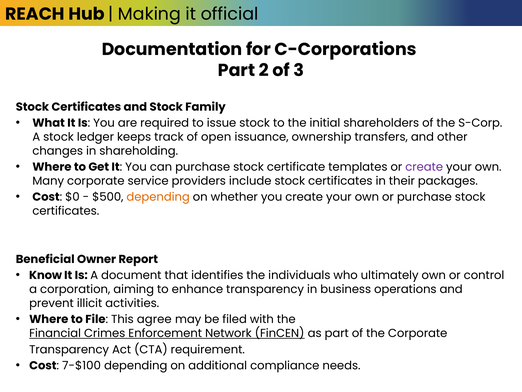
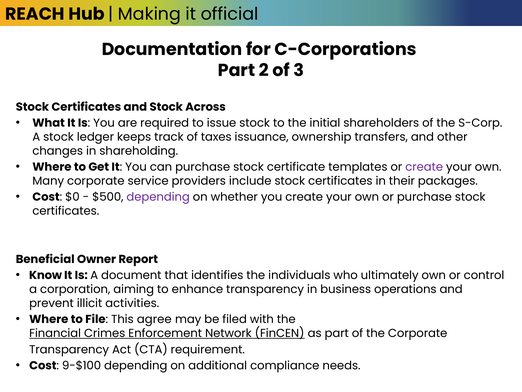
Family: Family -> Across
open: open -> taxes
depending at (158, 197) colour: orange -> purple
7-$100: 7-$100 -> 9-$100
